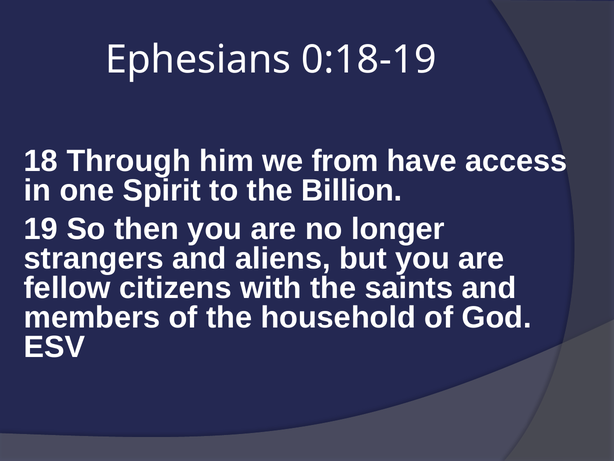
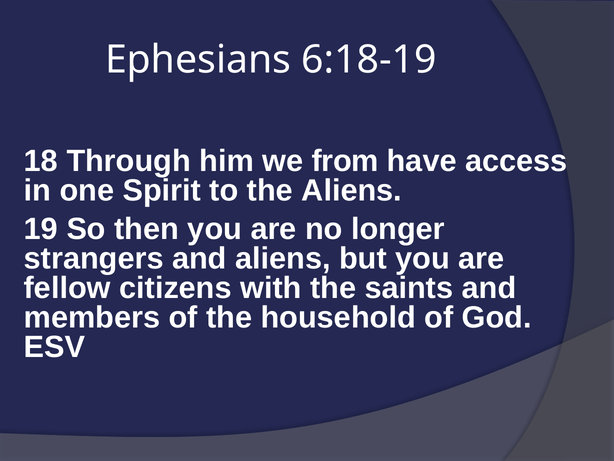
0:18-19: 0:18-19 -> 6:18-19
the Billion: Billion -> Aliens
